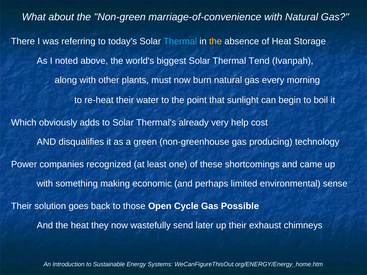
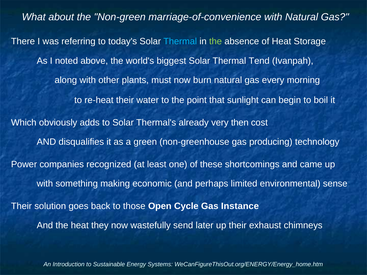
the at (216, 42) colour: yellow -> light green
help: help -> then
Possible: Possible -> Instance
